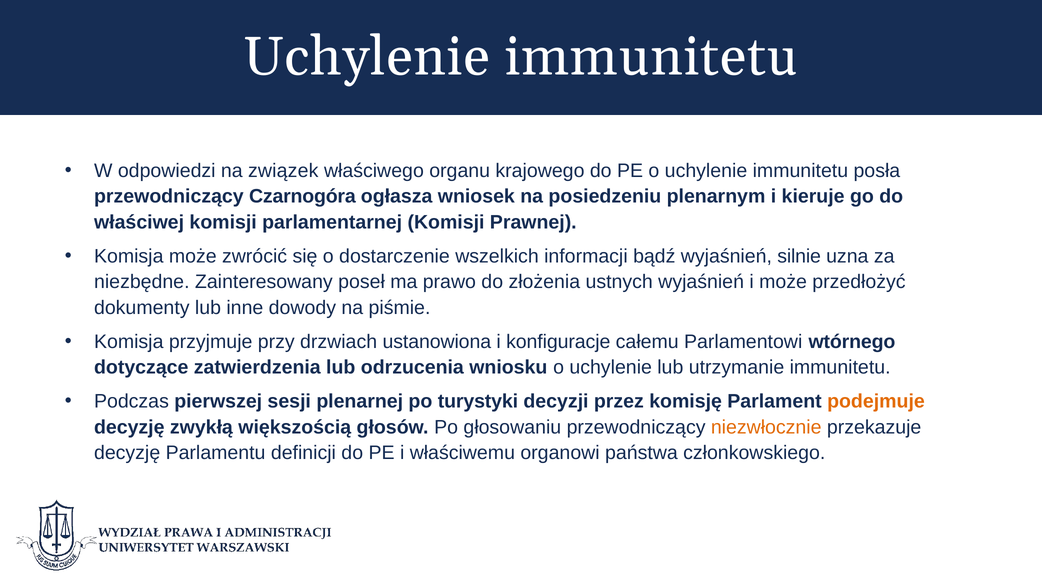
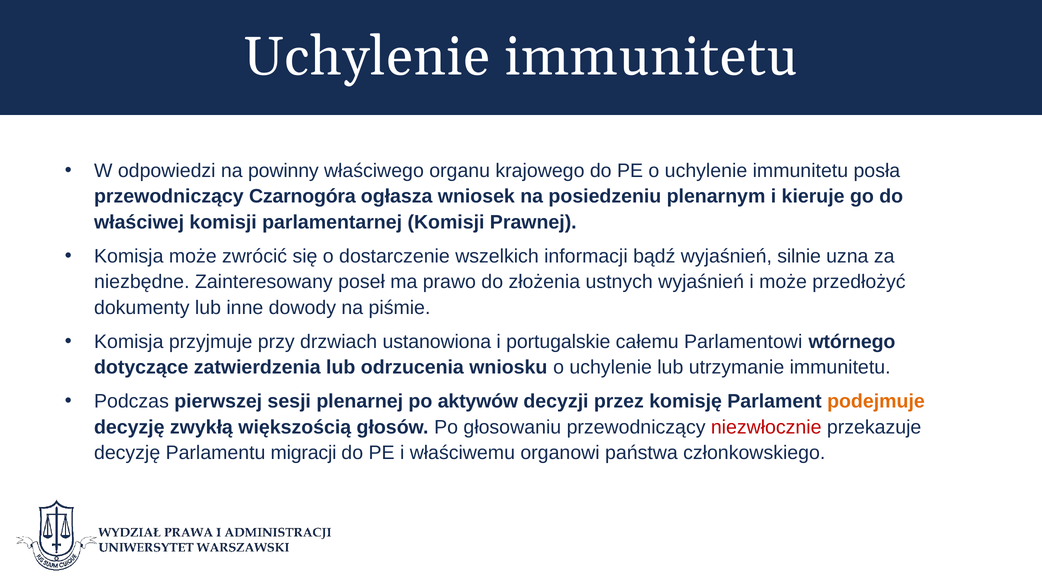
związek: związek -> powinny
konfiguracje: konfiguracje -> portugalskie
turystyki: turystyki -> aktywów
niezwłocznie colour: orange -> red
definicji: definicji -> migracji
